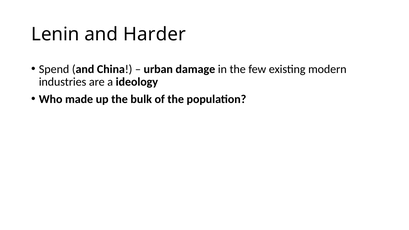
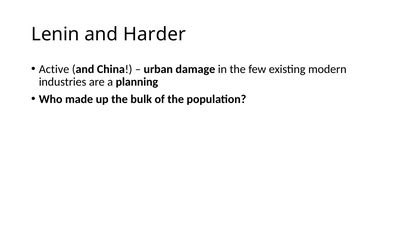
Spend: Spend -> Active
ideology: ideology -> planning
